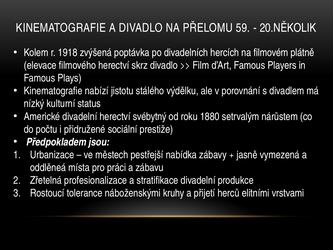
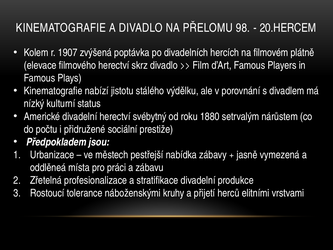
59: 59 -> 98
20.NĚKOLIK: 20.NĚKOLIK -> 20.HERCEM
1918: 1918 -> 1907
